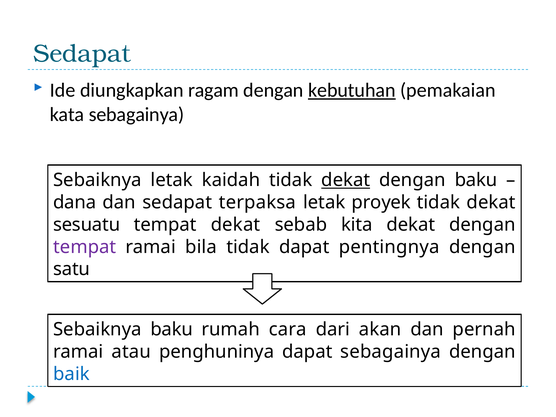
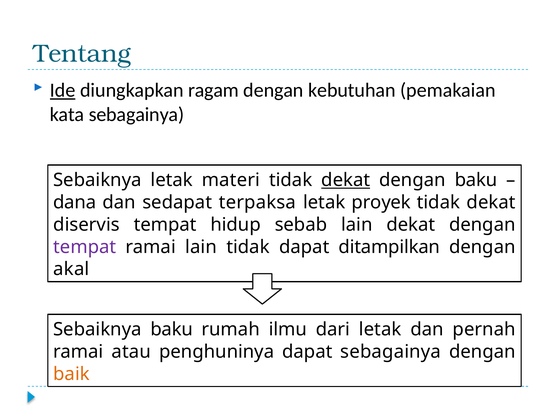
Sedapat at (82, 54): Sedapat -> Tentang
Ide underline: none -> present
kebutuhan underline: present -> none
kaidah: kaidah -> materi
sesuatu: sesuatu -> diservis
tempat dekat: dekat -> hidup
sebab kita: kita -> lain
ramai bila: bila -> lain
pentingnya: pentingnya -> ditampilkan
satu: satu -> akal
cara: cara -> ilmu
dari akan: akan -> letak
baik colour: blue -> orange
